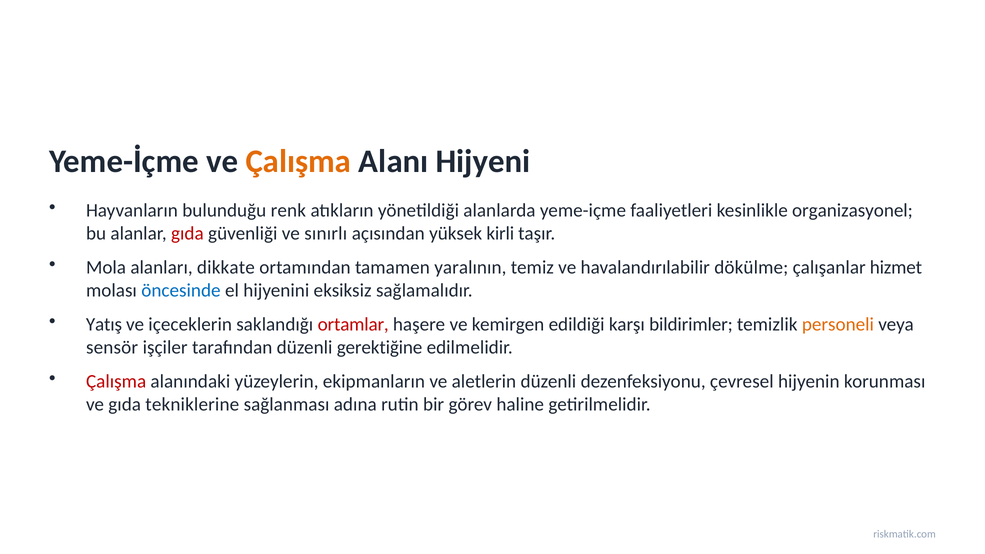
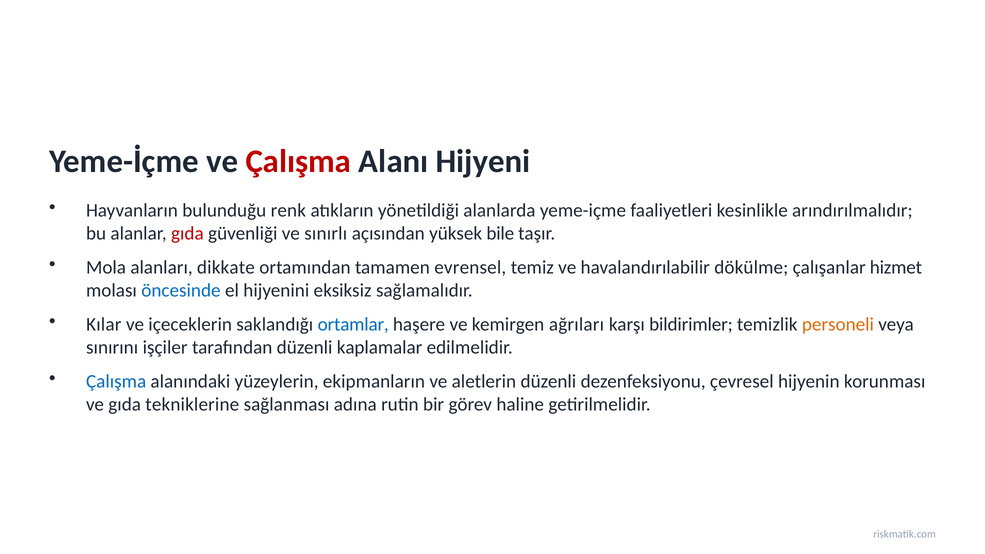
Çalışma at (298, 161) colour: orange -> red
organizasyonel: organizasyonel -> arındırılmalıdır
kirli: kirli -> bile
yaralının: yaralının -> evrensel
Yatış: Yatış -> Kılar
ortamlar colour: red -> blue
edildiği: edildiği -> ağrıları
sensör: sensör -> sınırını
gerektiğine: gerektiğine -> kaplamalar
Çalışma at (116, 382) colour: red -> blue
